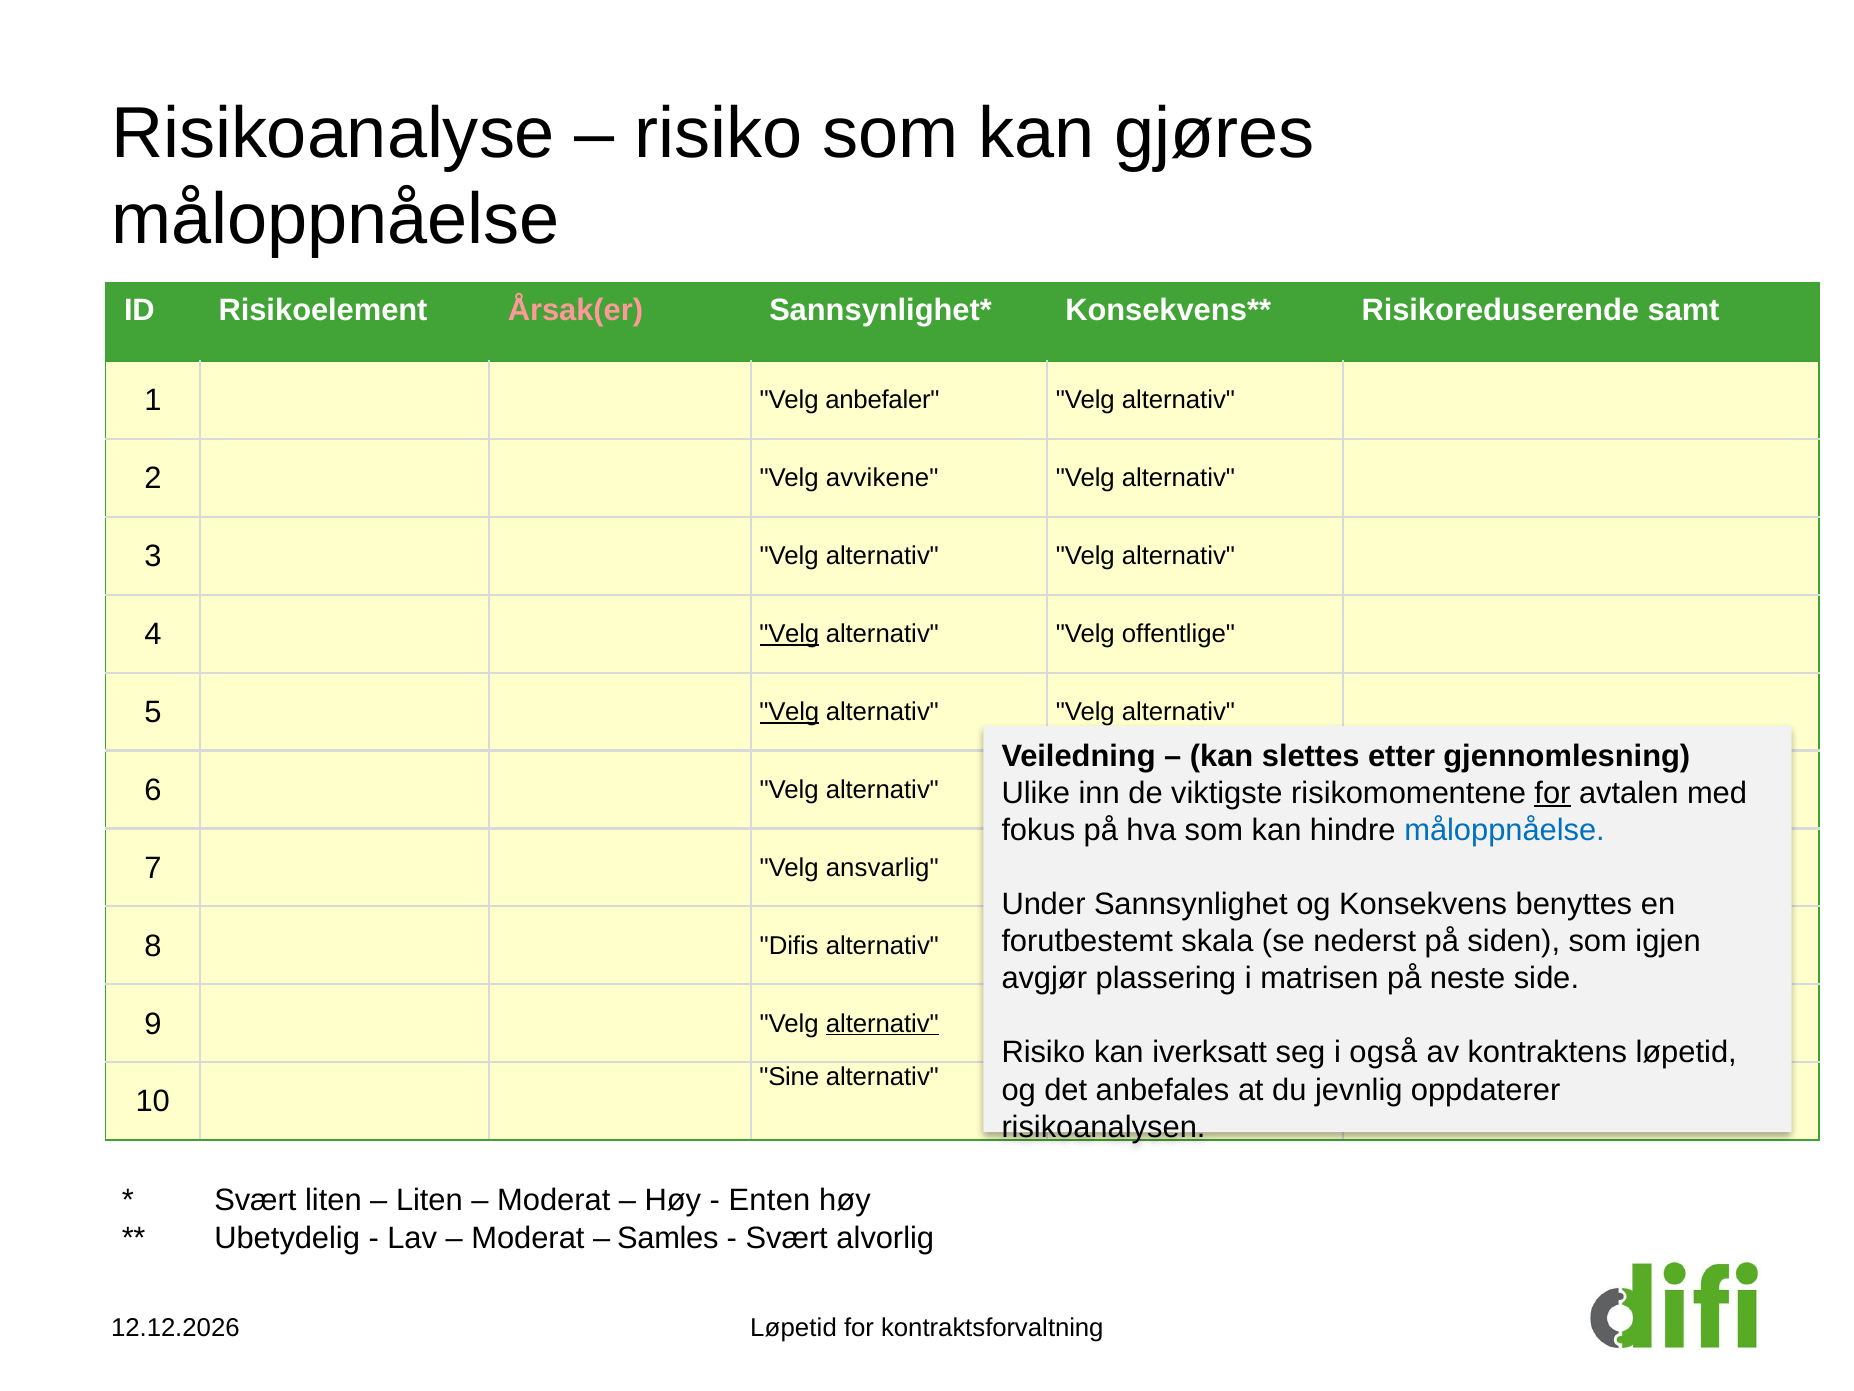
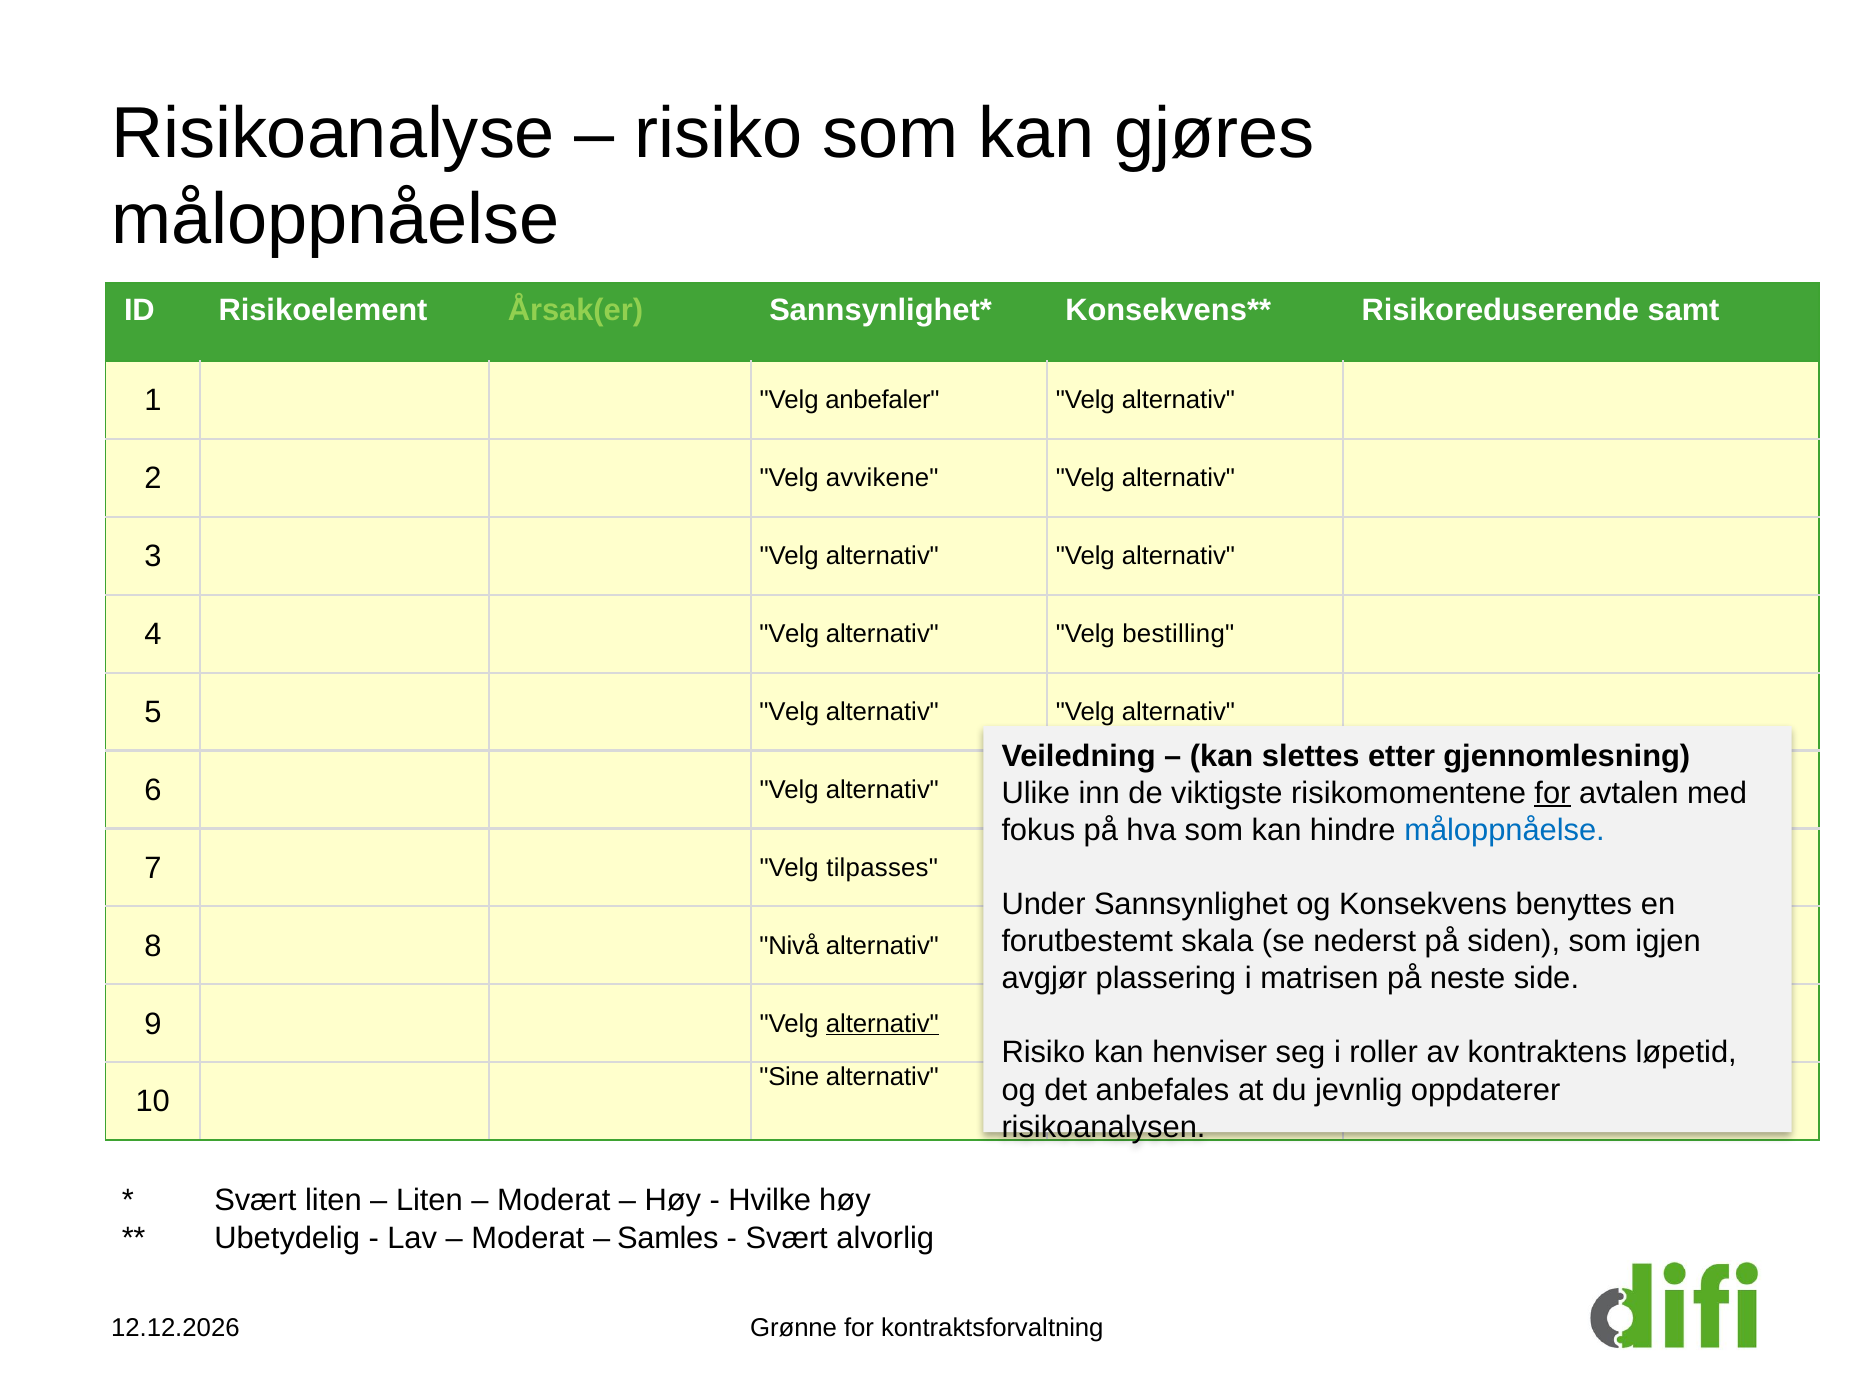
Årsak(er colour: pink -> light green
Velg at (789, 634) underline: present -> none
offentlige: offentlige -> bestilling
Velg at (789, 712) underline: present -> none
ansvarlig: ansvarlig -> tilpasses
Difis: Difis -> Nivå
iverksatt: iverksatt -> henviser
også: også -> roller
Enten: Enten -> Hvilke
Løpetid at (794, 1328): Løpetid -> Grønne
